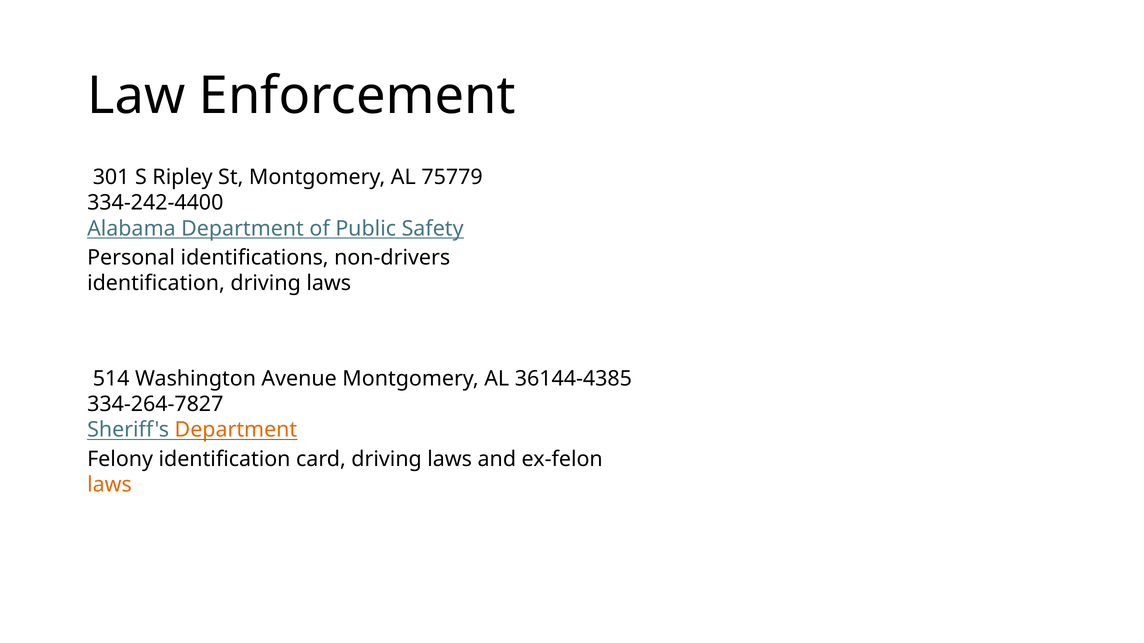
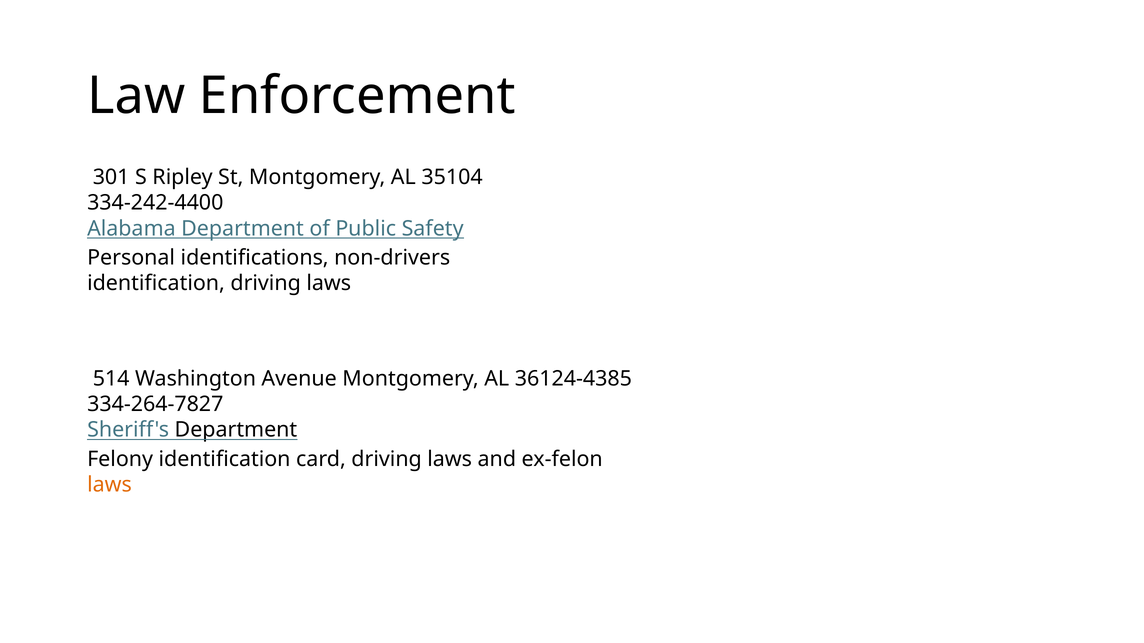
75779: 75779 -> 35104
36144-4385: 36144-4385 -> 36124-4385
Department at (236, 430) colour: orange -> black
